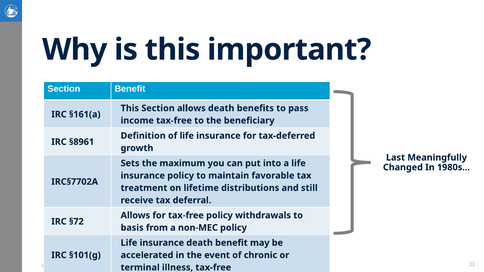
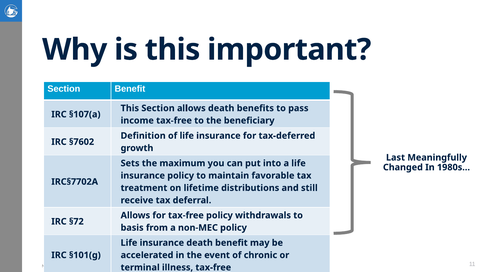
§161(a: §161(a -> §107(a
§8961: §8961 -> §7602
